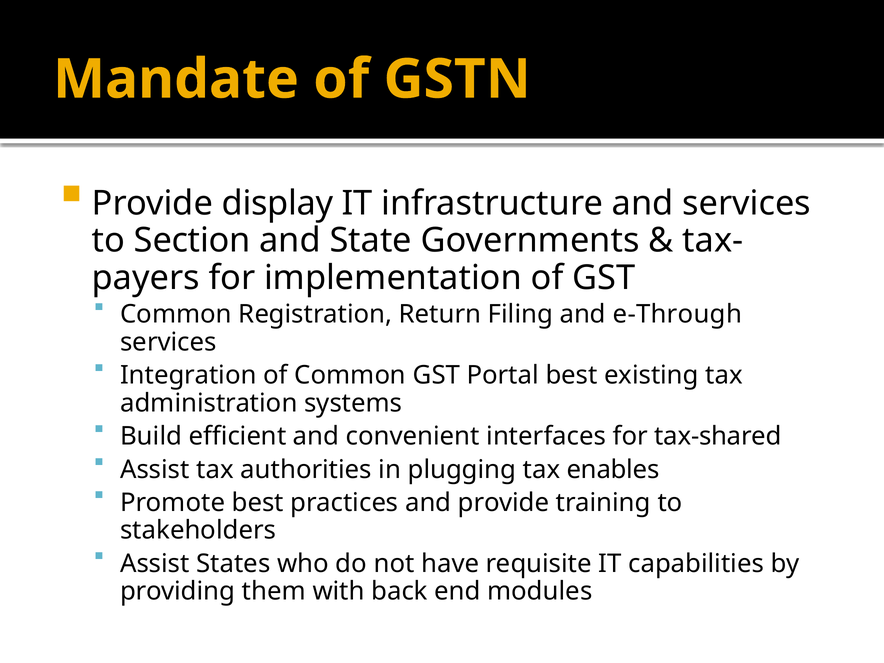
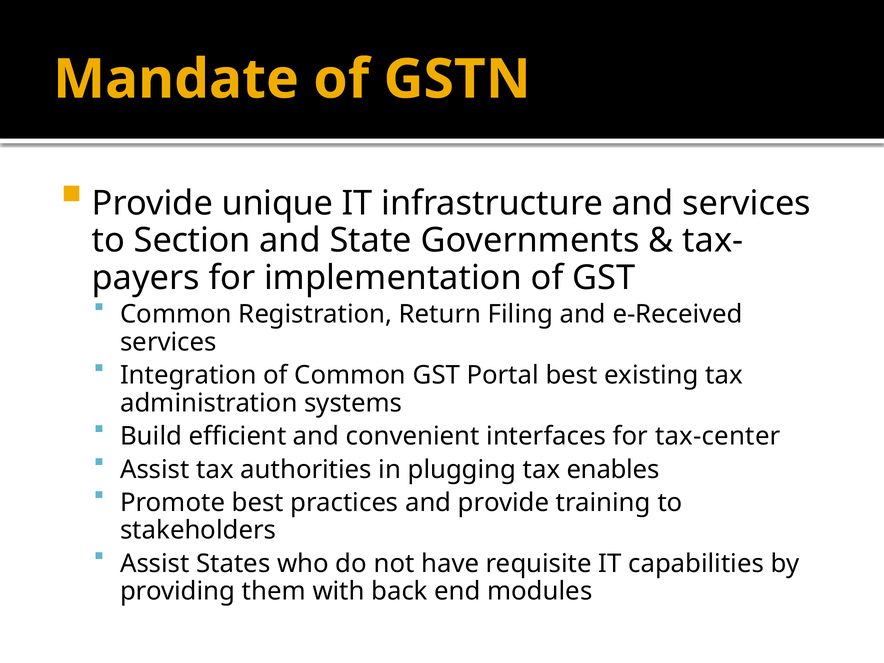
display: display -> unique
e-Through: e-Through -> e-Received
tax-shared: tax-shared -> tax-center
